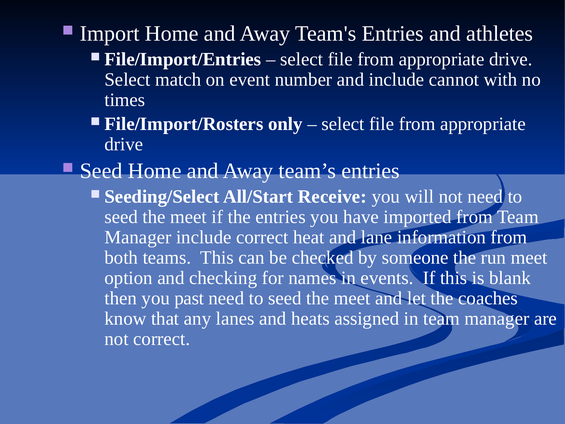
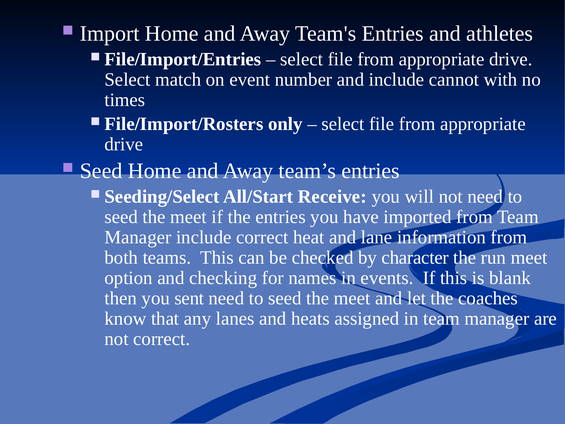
someone: someone -> character
past: past -> sent
